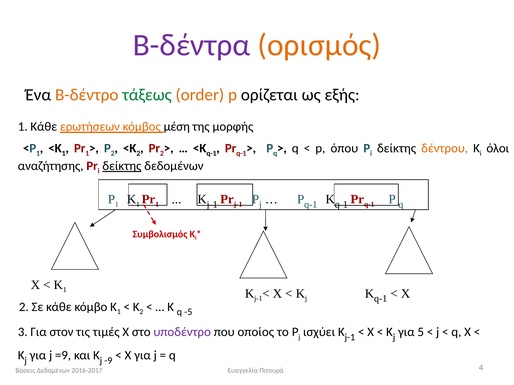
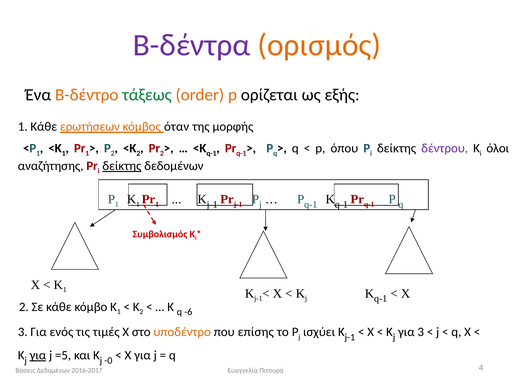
μέση: μέση -> όταν
δέντρου colour: orange -> purple
-5: -5 -> -6
στον: στον -> ενός
υποδέντρο colour: purple -> orange
οποίος: οποίος -> επίσης
για 5: 5 -> 3
για at (38, 356) underline: none -> present
=9: =9 -> =5
-9: -9 -> -0
